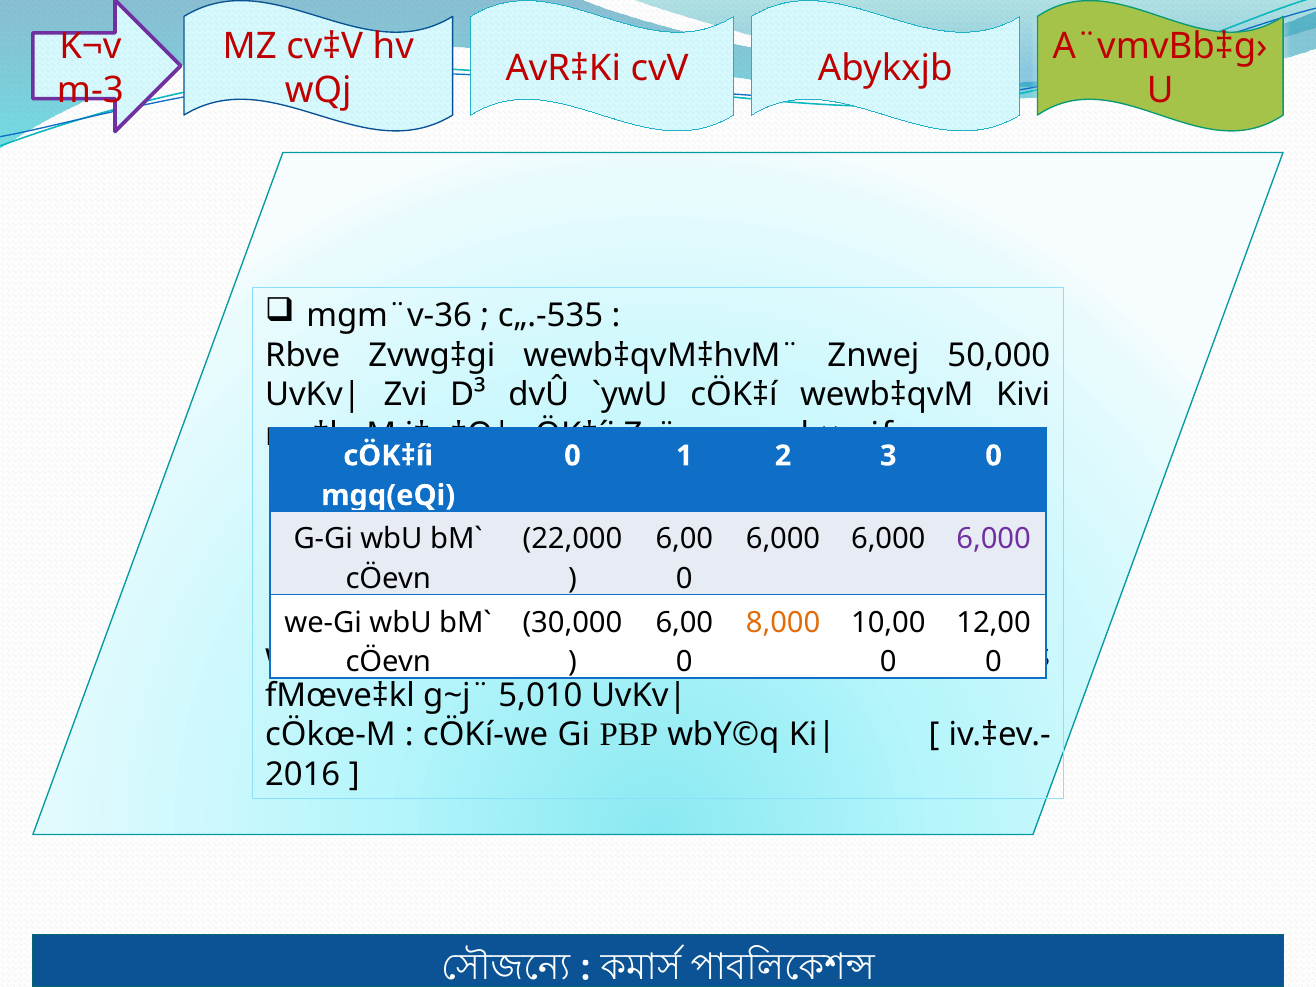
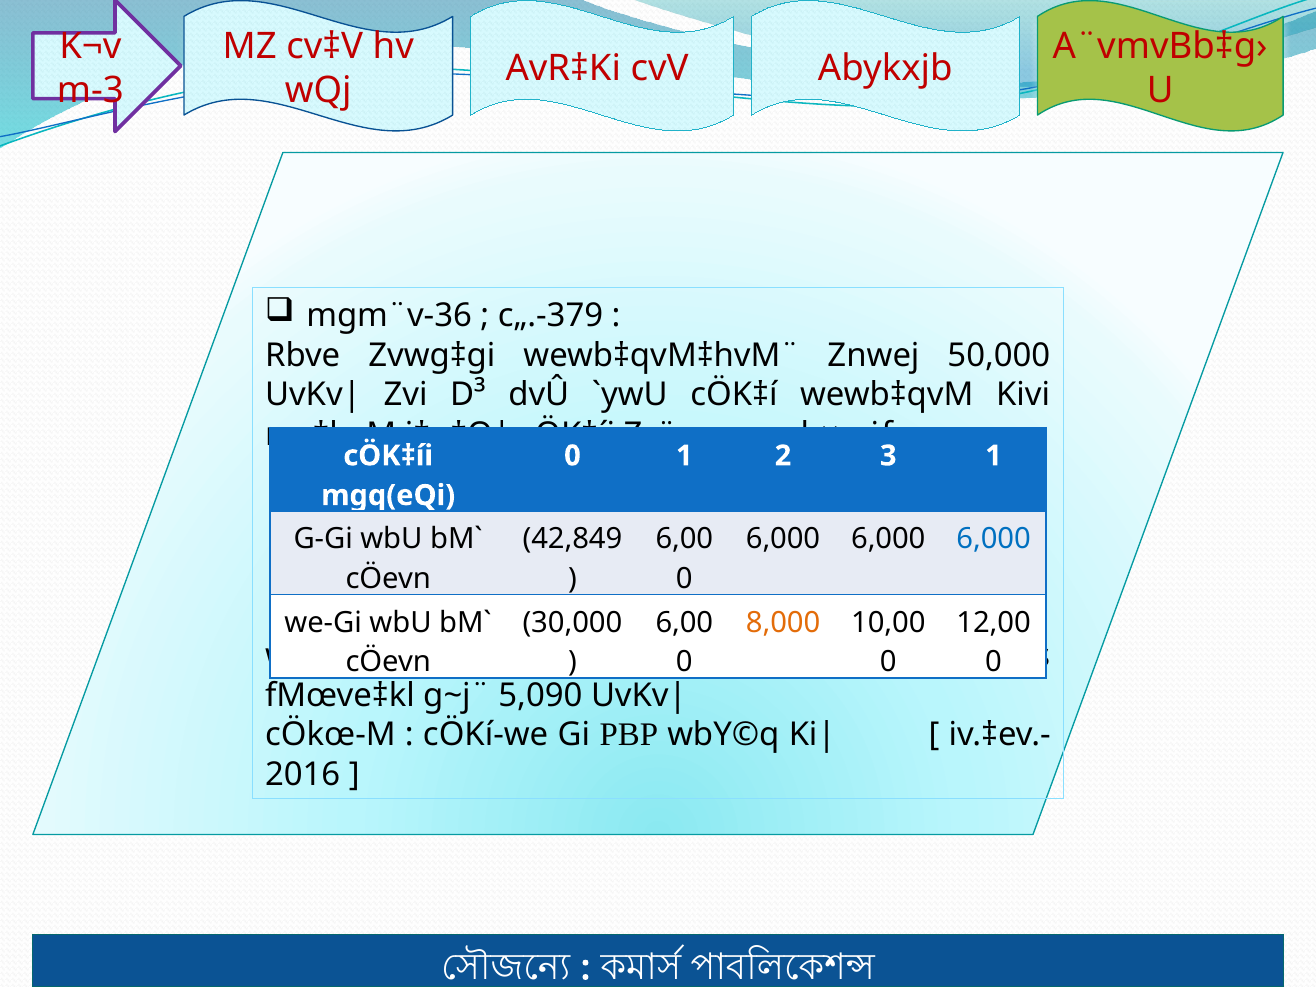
c„.-535: c„.-535 -> c„.-379
3 0: 0 -> 1
22,000: 22,000 -> 42,849
6,000 at (994, 539) colour: purple -> blue
5,010: 5,010 -> 5,090
